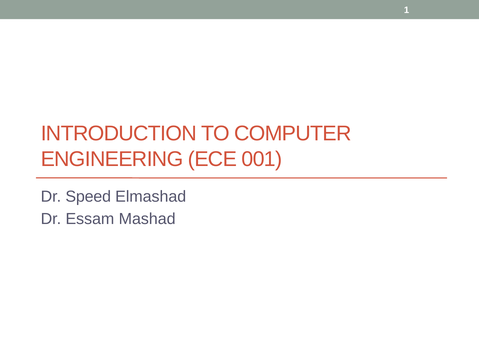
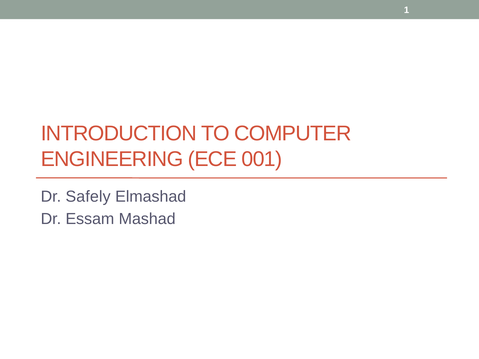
Speed: Speed -> Safely
